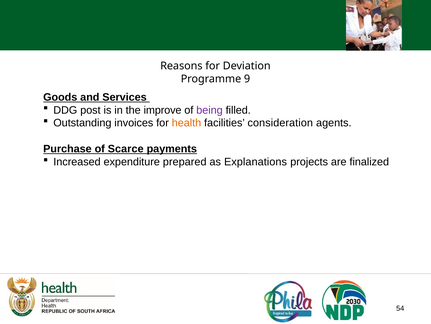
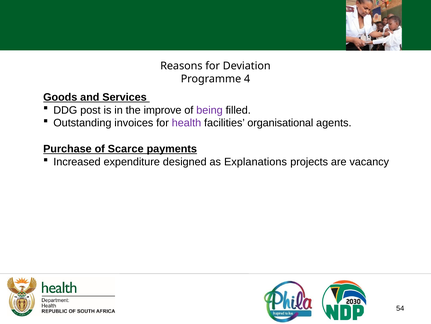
9: 9 -> 4
health colour: orange -> purple
consideration: consideration -> organisational
prepared: prepared -> designed
finalized: finalized -> vacancy
